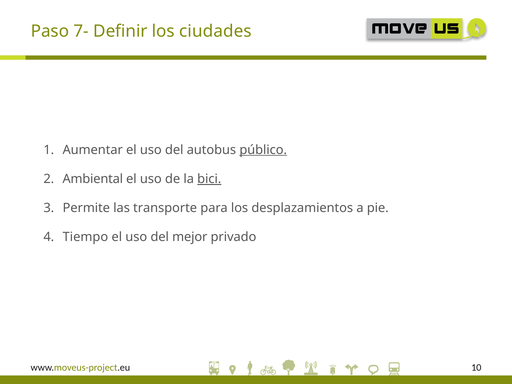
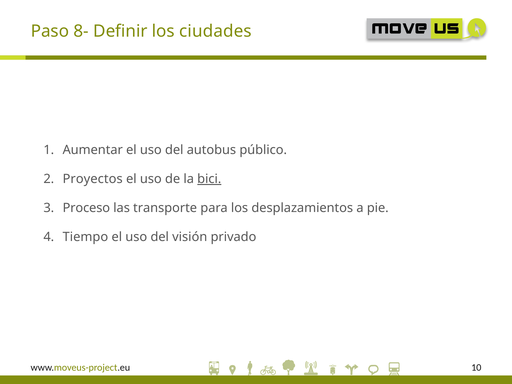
7-: 7- -> 8-
público underline: present -> none
Ambiental: Ambiental -> Proyectos
Permite: Permite -> Proceso
mejor: mejor -> visión
